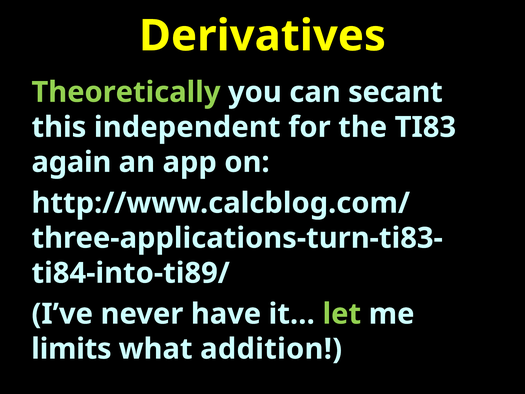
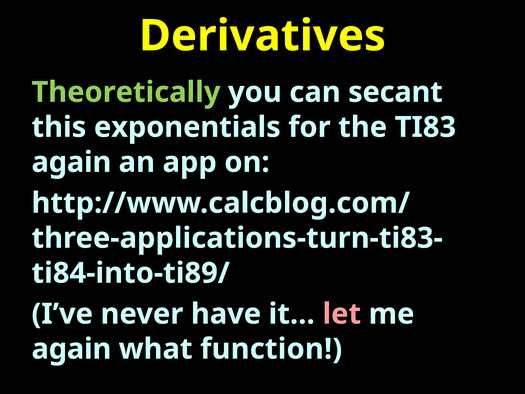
independent: independent -> exponentials
let colour: light green -> pink
limits at (71, 349): limits -> again
addition: addition -> function
